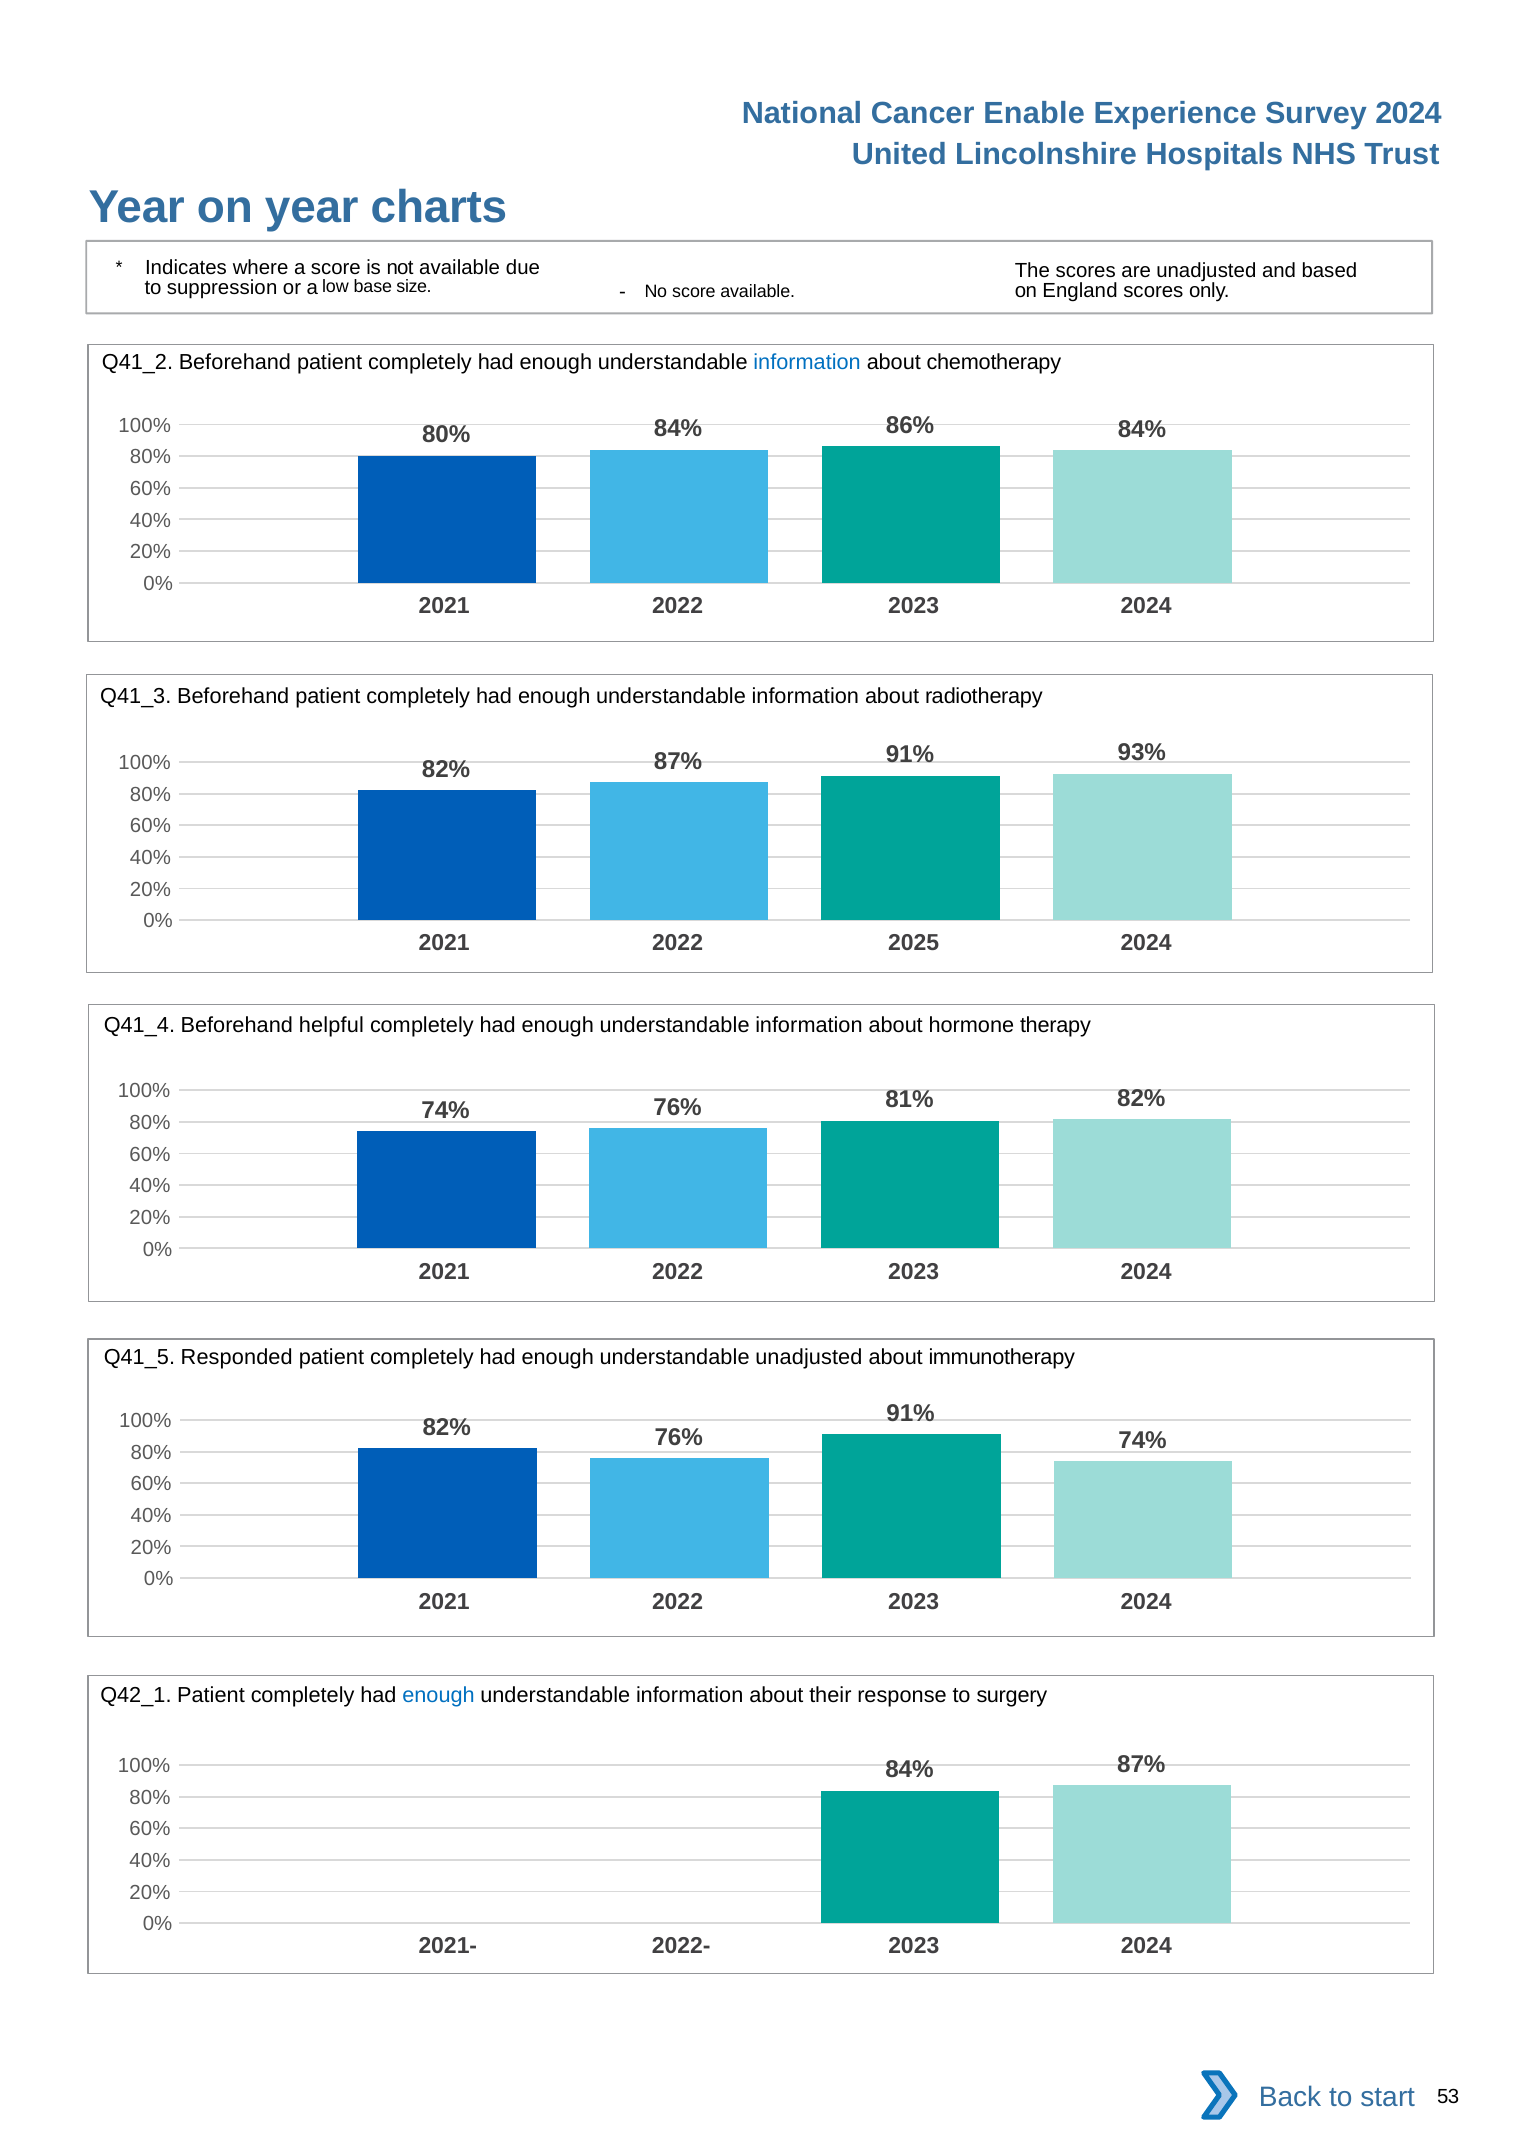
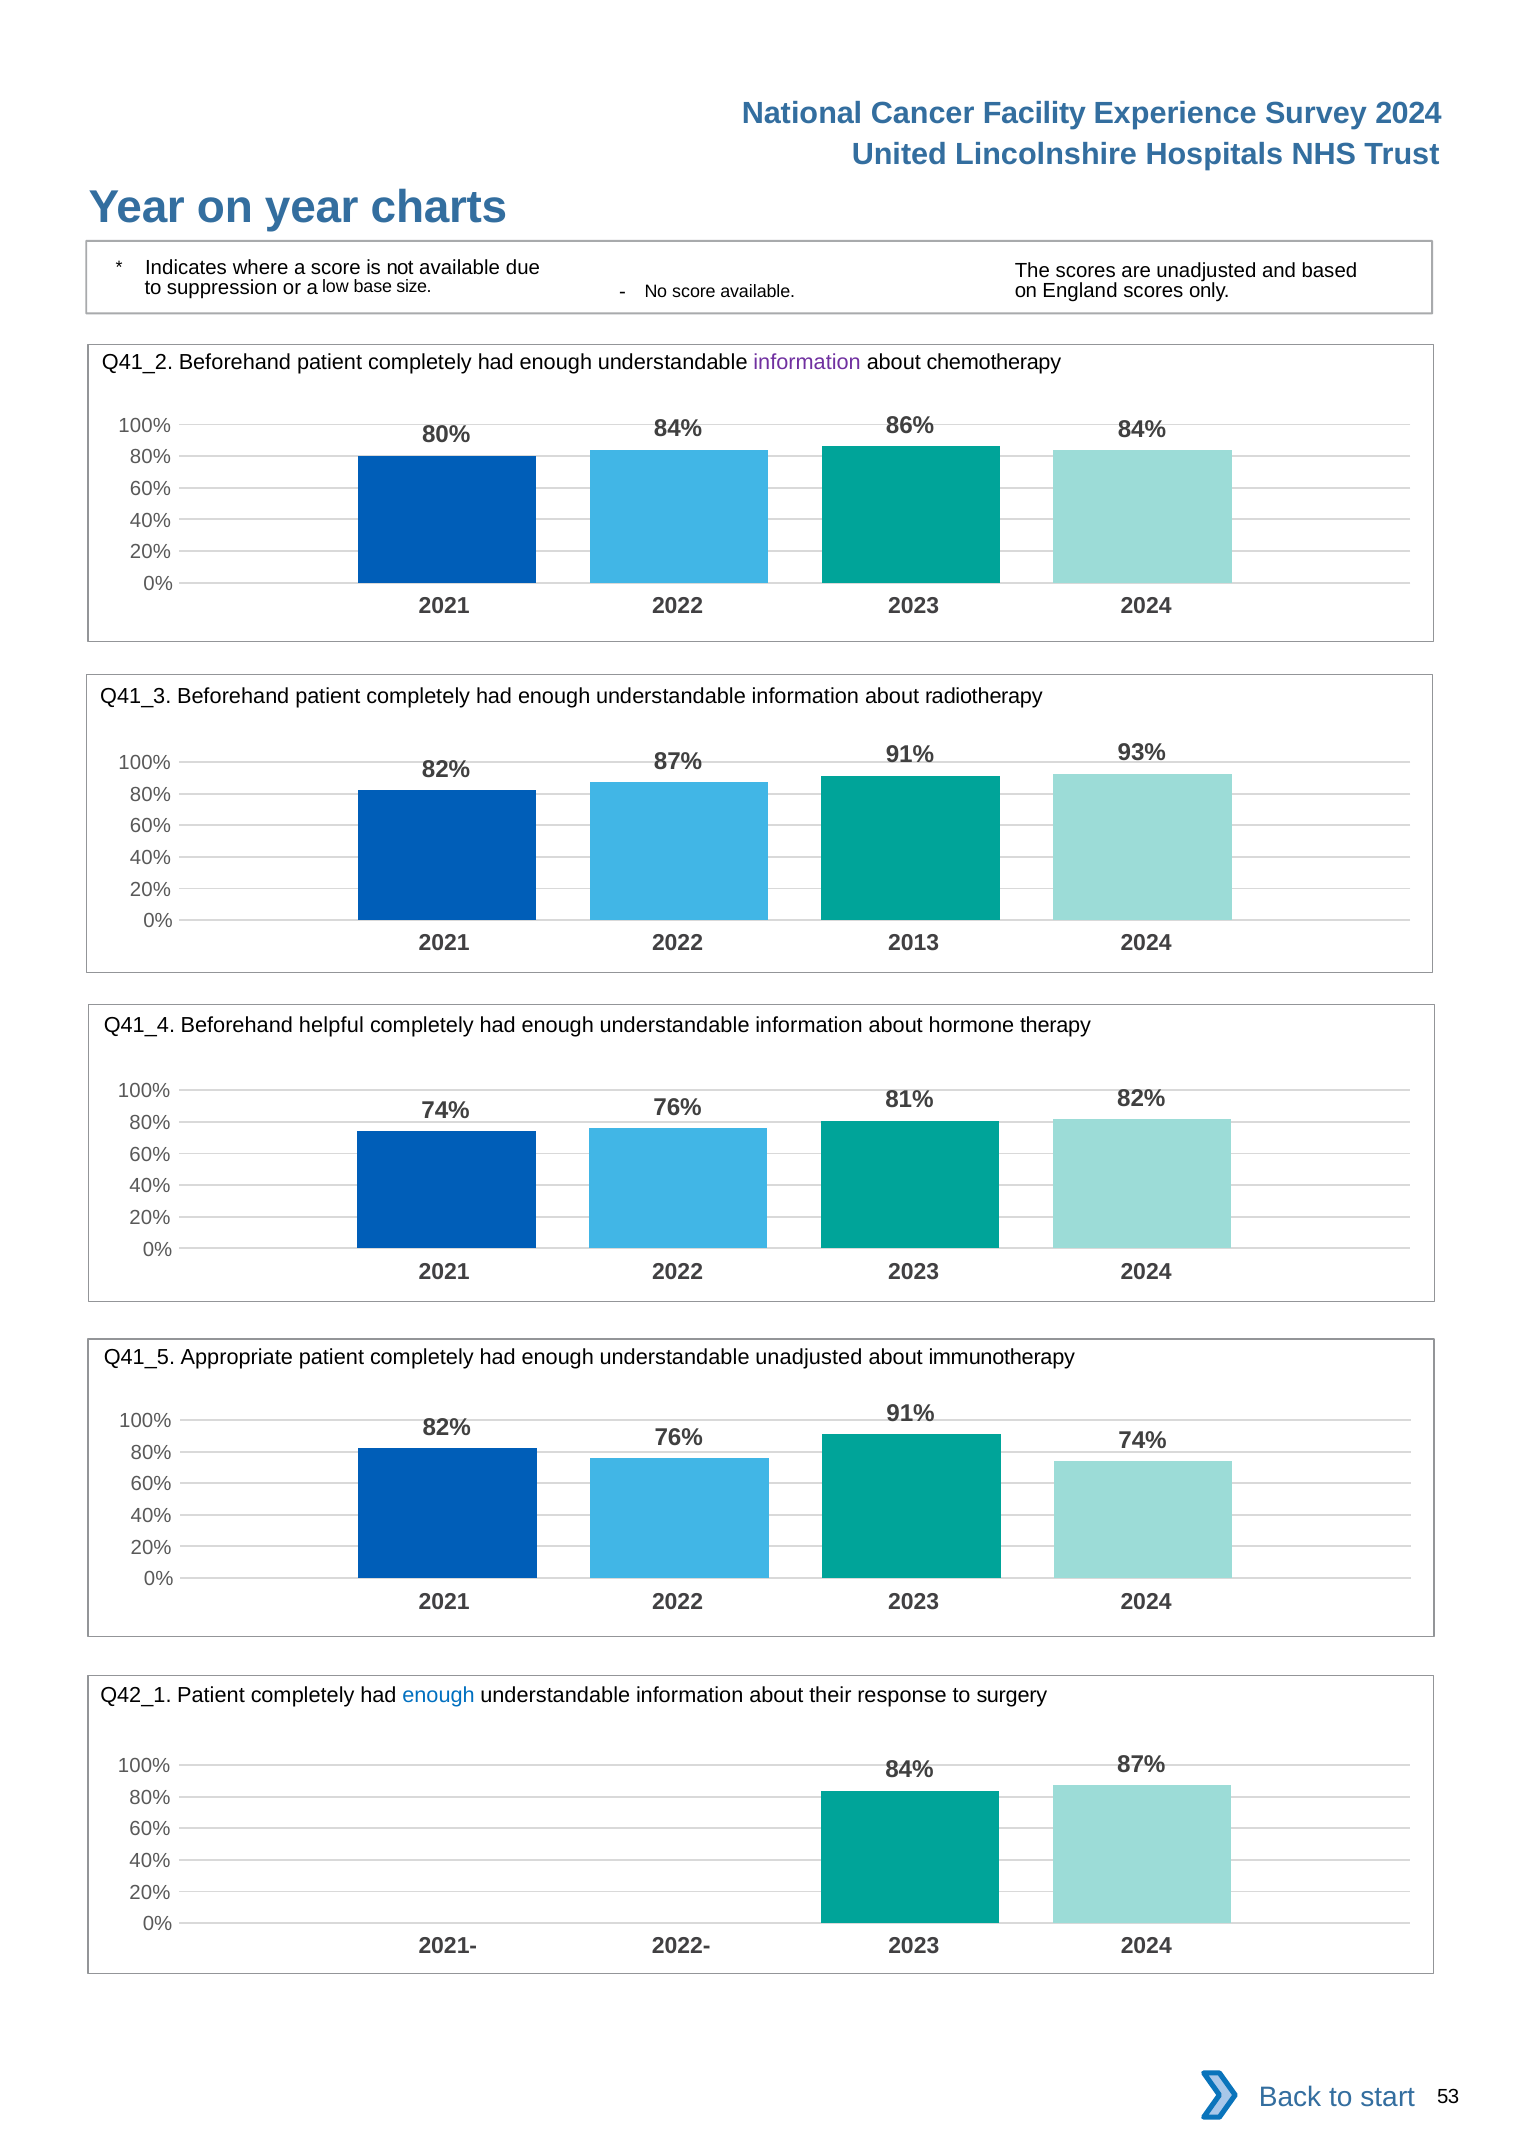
Enable: Enable -> Facility
information at (807, 362) colour: blue -> purple
2025: 2025 -> 2013
Responded: Responded -> Appropriate
